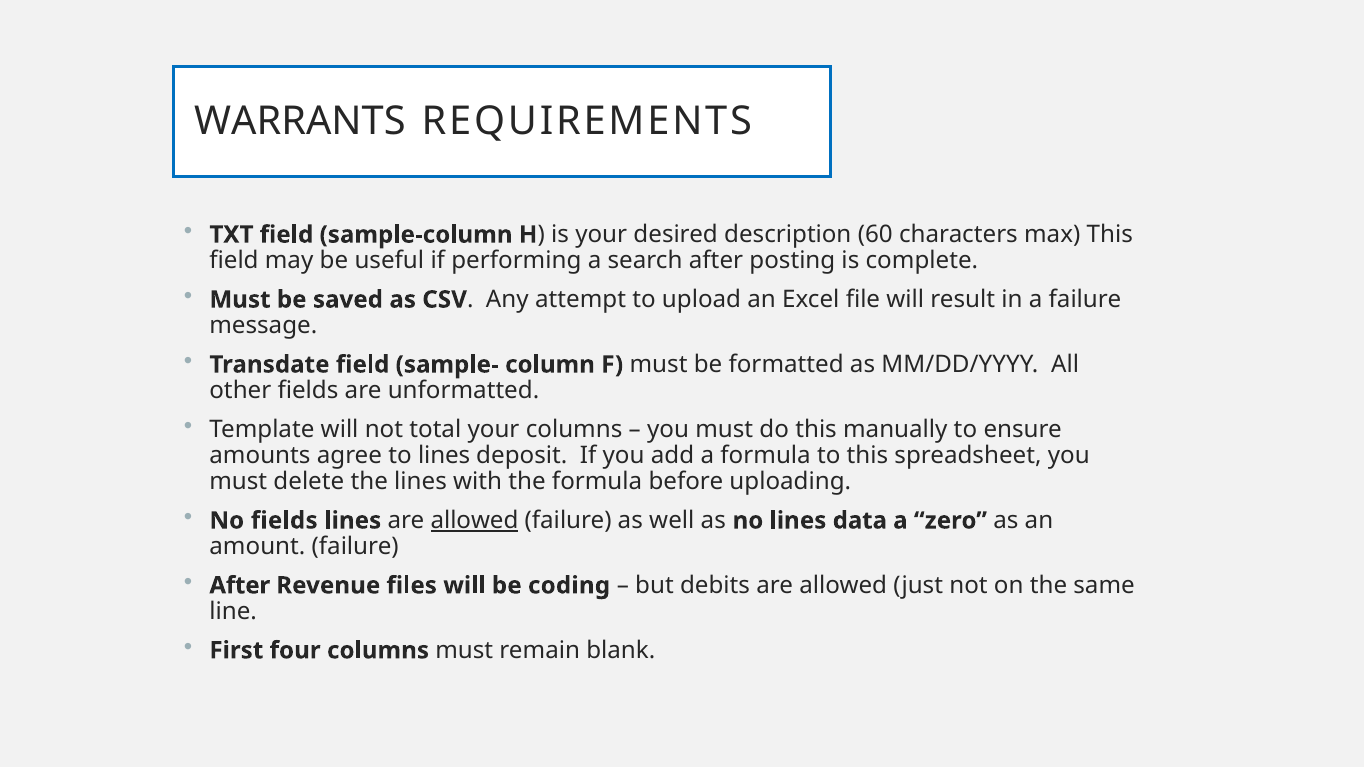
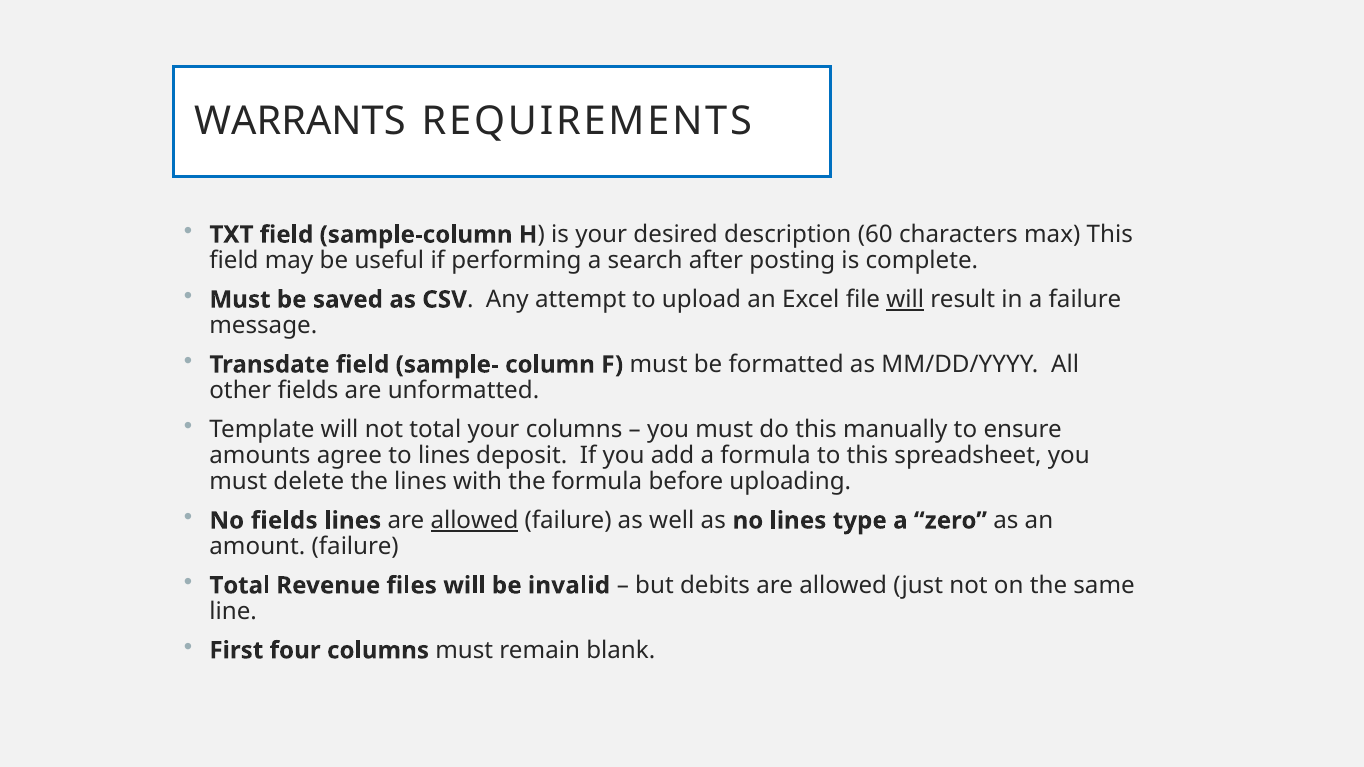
will at (905, 300) underline: none -> present
data: data -> type
After at (240, 586): After -> Total
coding: coding -> invalid
